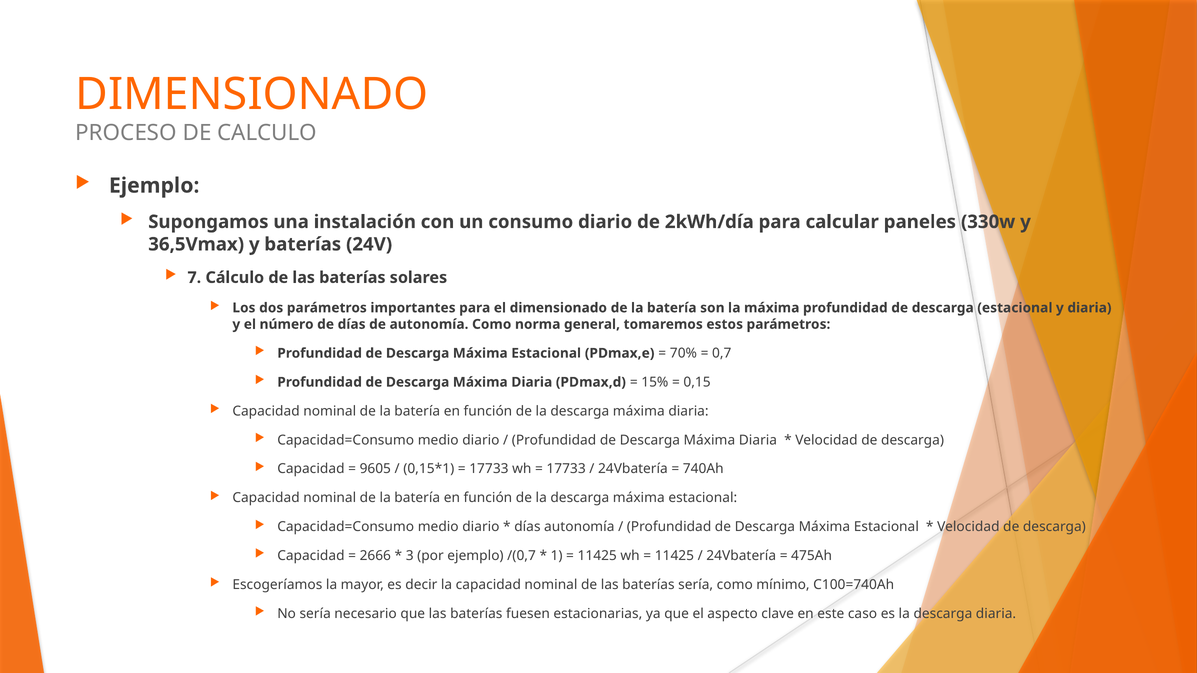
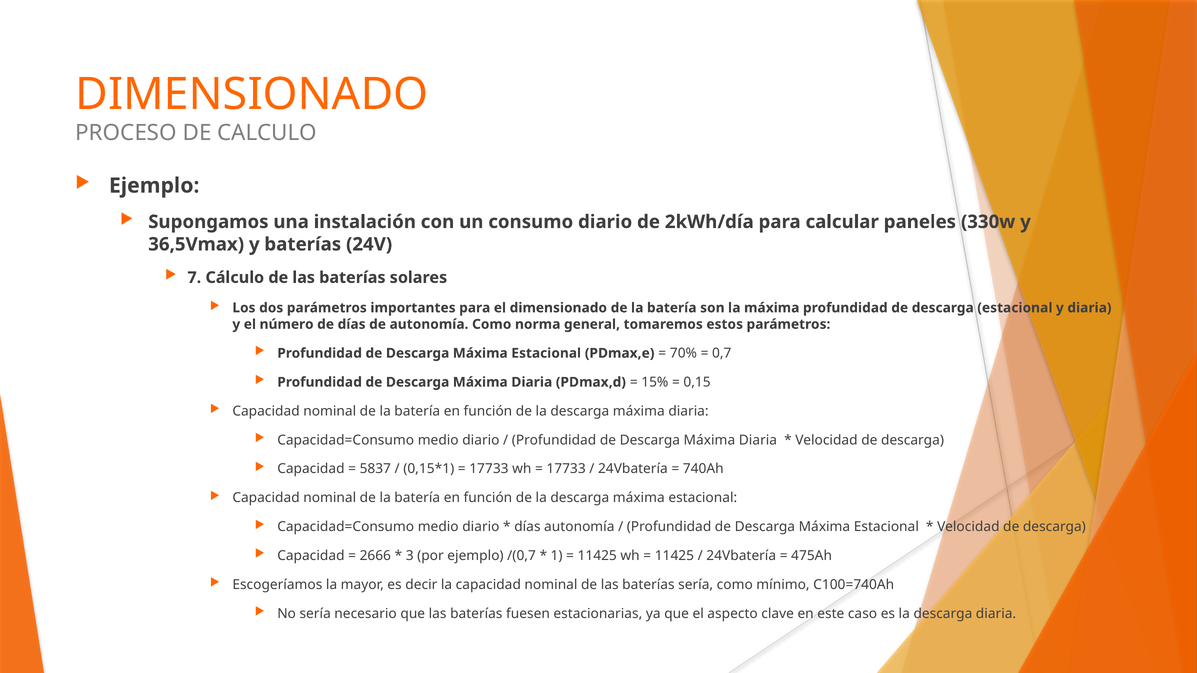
9605: 9605 -> 5837
